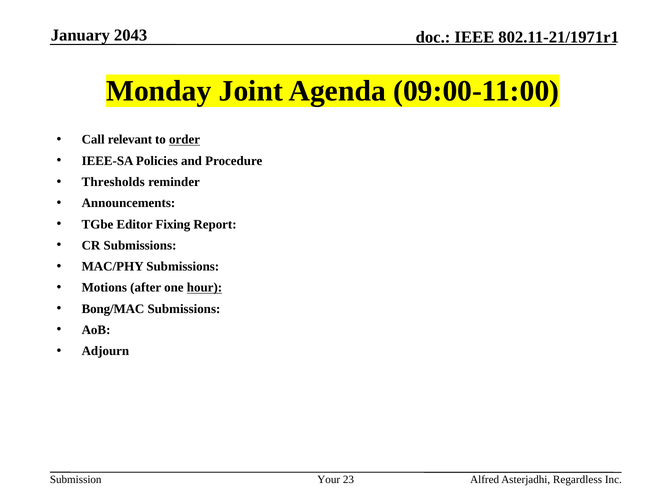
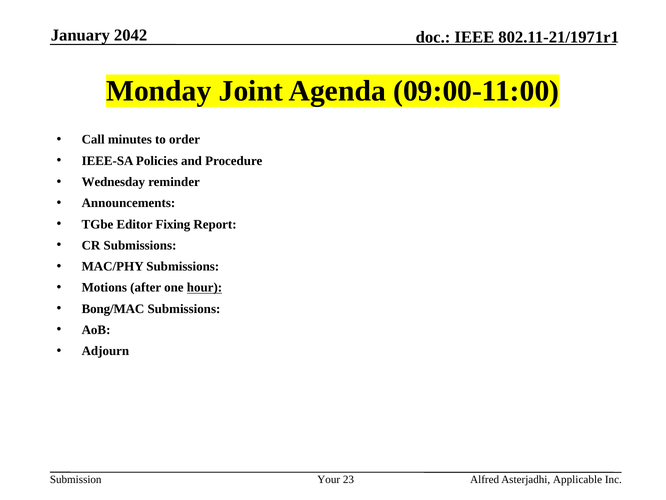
2043: 2043 -> 2042
relevant: relevant -> minutes
order underline: present -> none
Thresholds: Thresholds -> Wednesday
Regardless: Regardless -> Applicable
